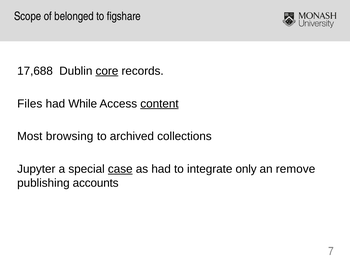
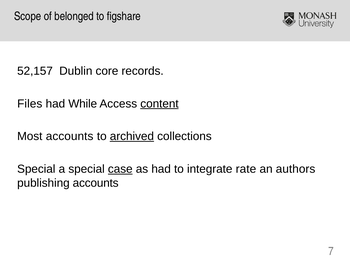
17,688: 17,688 -> 52,157
core underline: present -> none
Most browsing: browsing -> accounts
archived underline: none -> present
Jupyter at (36, 169): Jupyter -> Special
only: only -> rate
remove: remove -> authors
